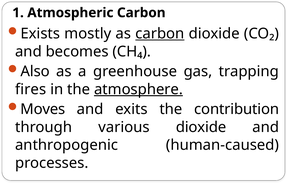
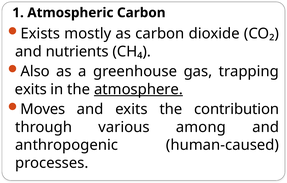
carbon at (160, 34) underline: present -> none
becomes: becomes -> nutrients
fires at (31, 89): fires -> exits
various dioxide: dioxide -> among
